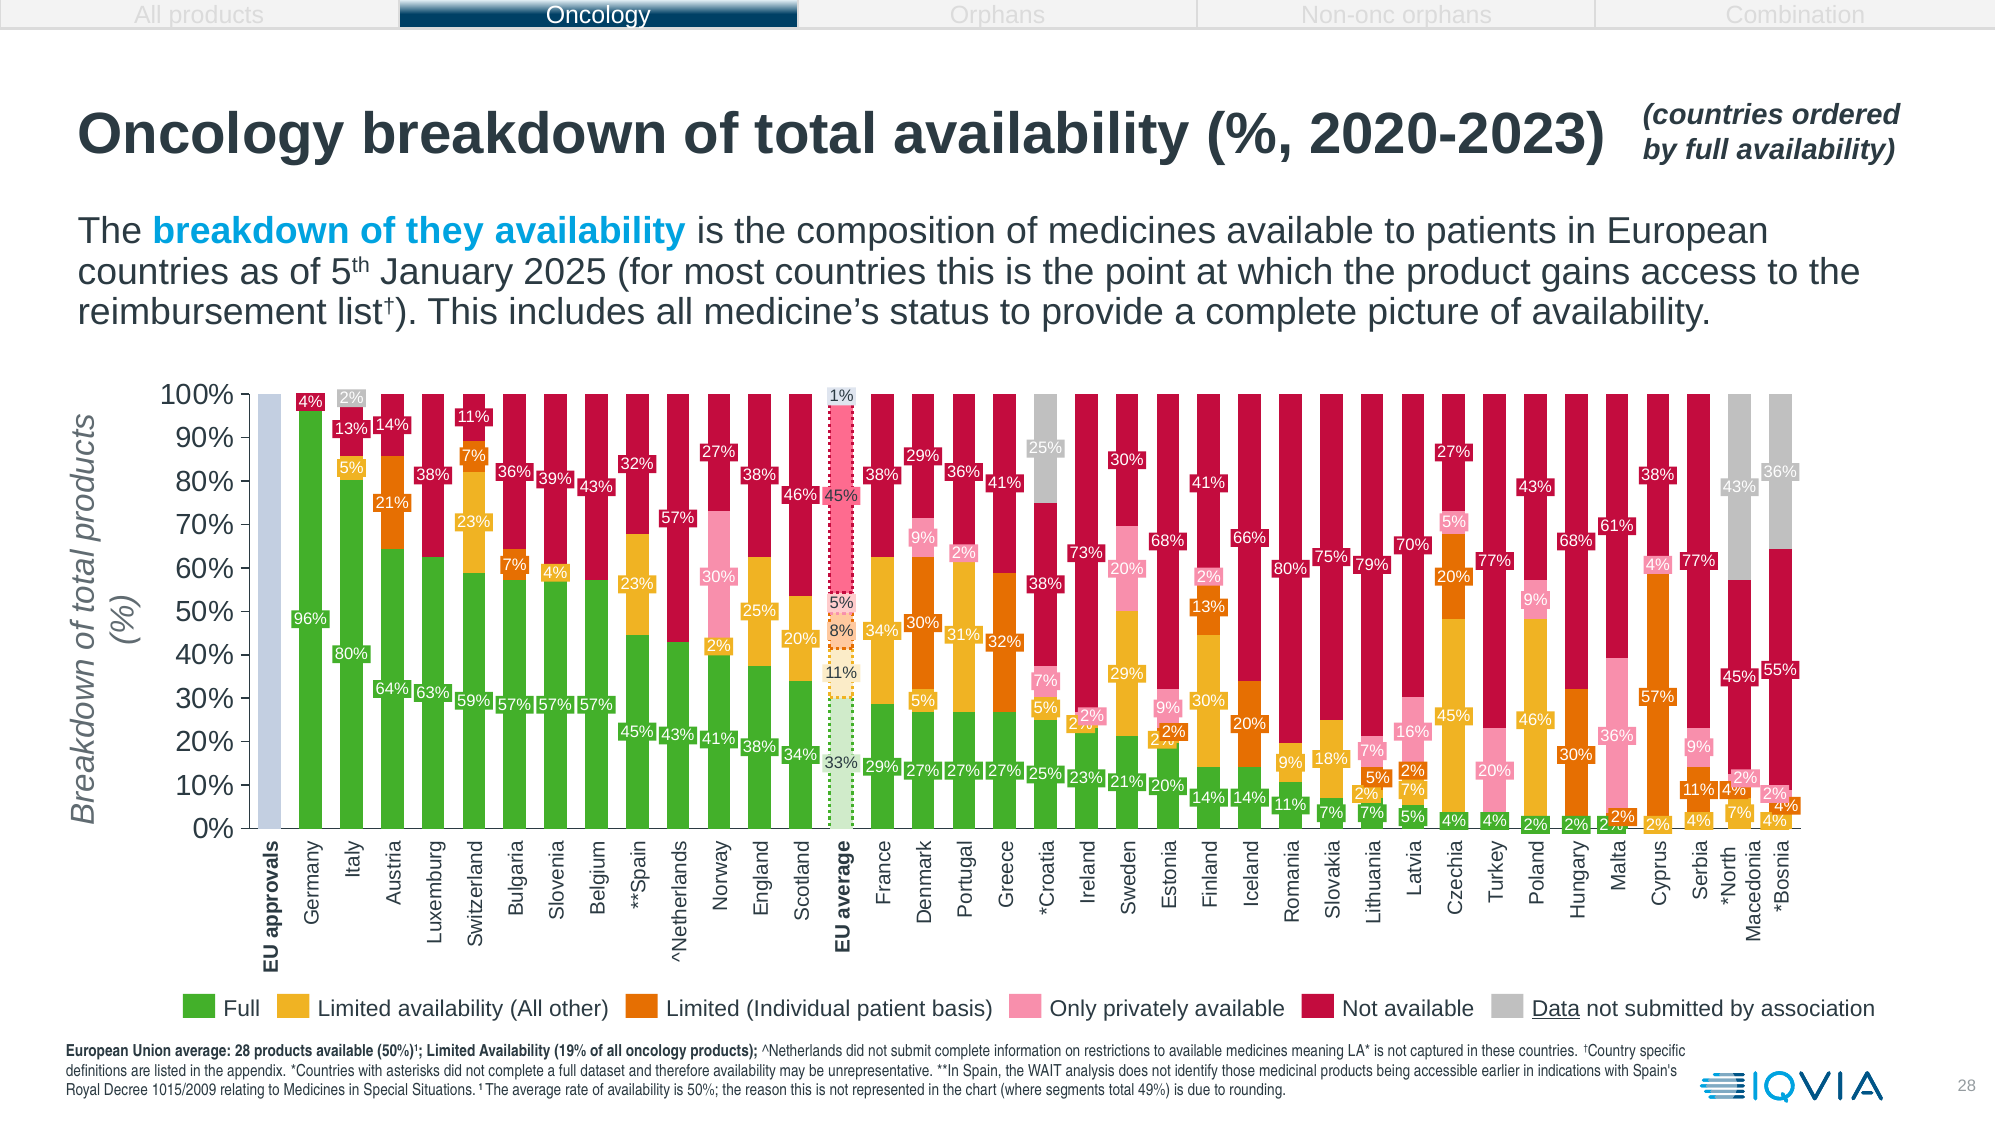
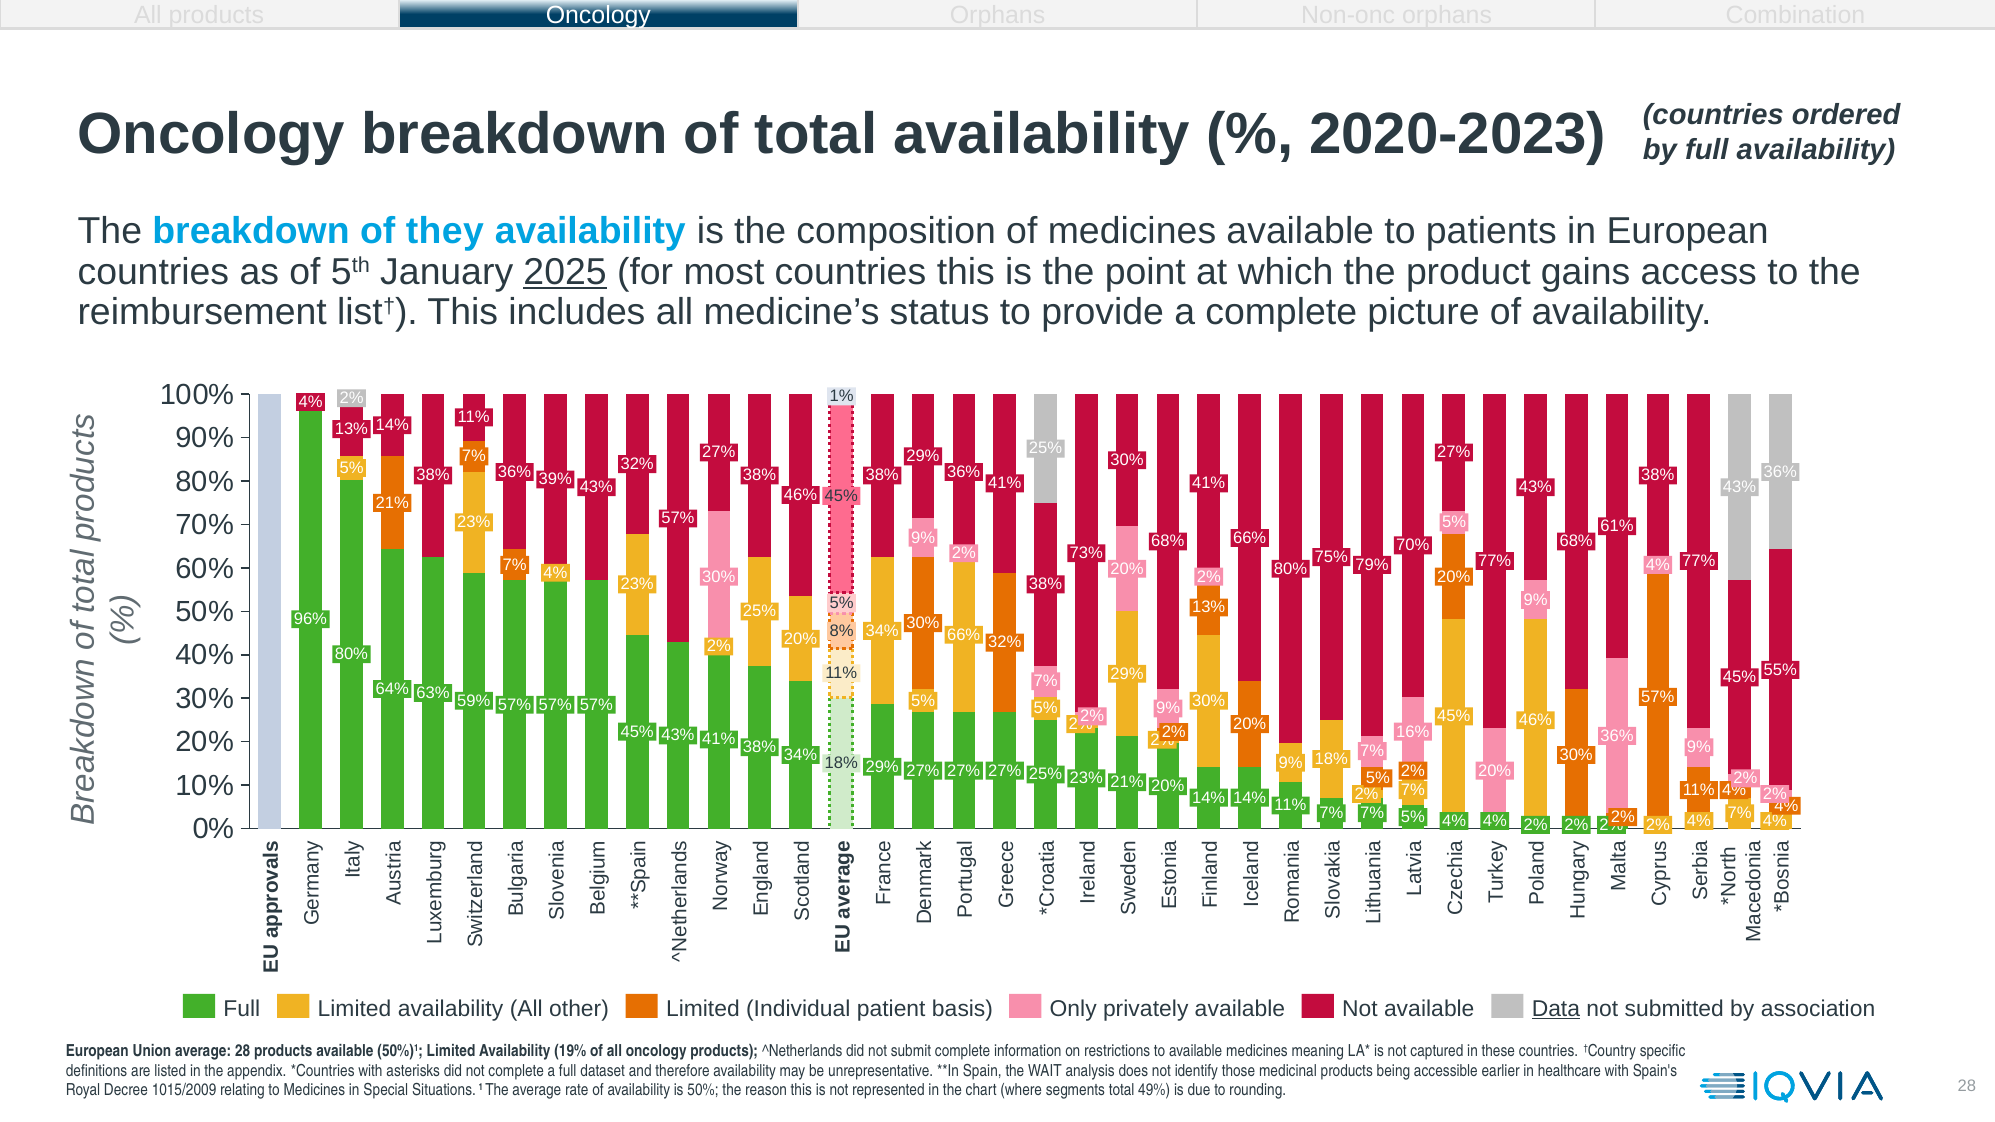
2025 underline: none -> present
31% at (964, 635): 31% -> 66%
33% at (841, 763): 33% -> 18%
indications: indications -> healthcare
